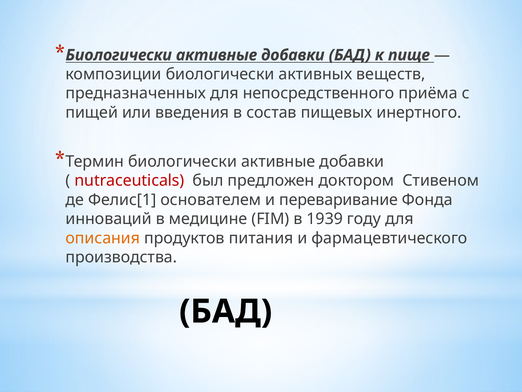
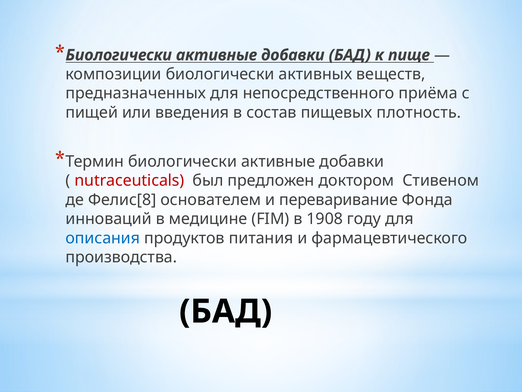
инертного: инертного -> плотность
Фелис[1: Фелис[1 -> Фелис[8
1939: 1939 -> 1908
описания colour: orange -> blue
